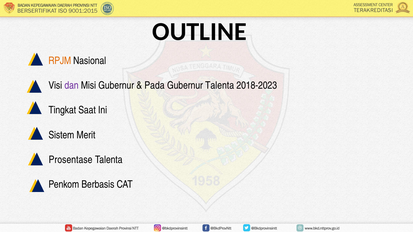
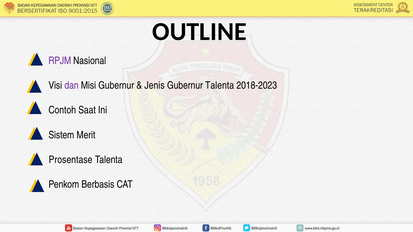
RPJM colour: orange -> purple
Pada: Pada -> Jenis
Tingkat: Tingkat -> Contoh
